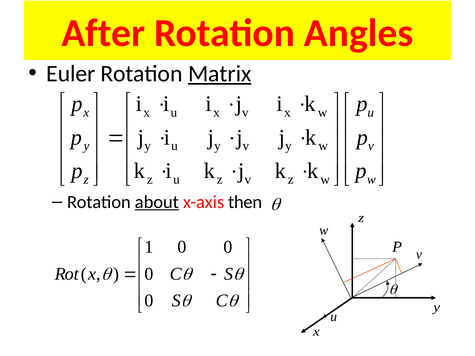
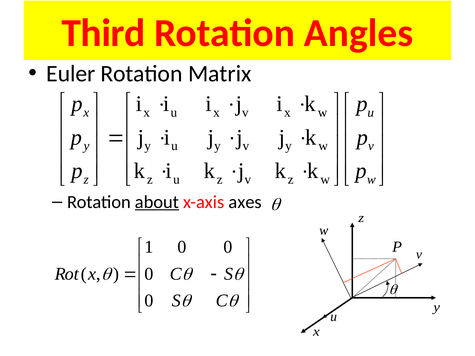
After: After -> Third
Matrix underline: present -> none
then: then -> axes
